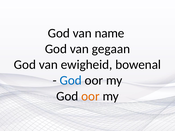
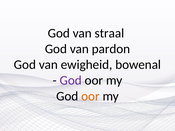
name: name -> straal
gegaan: gegaan -> pardon
God at (71, 81) colour: blue -> purple
